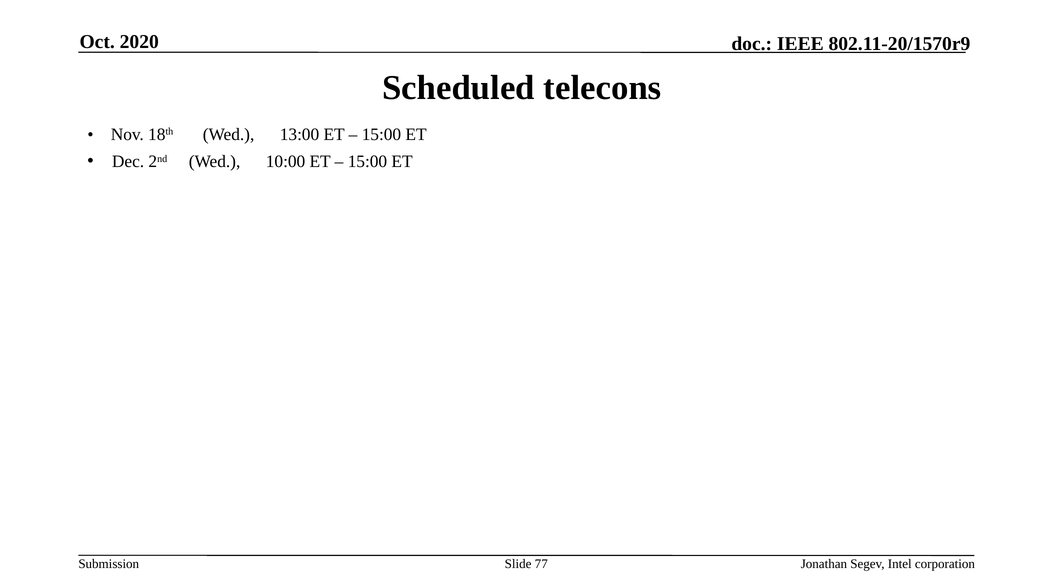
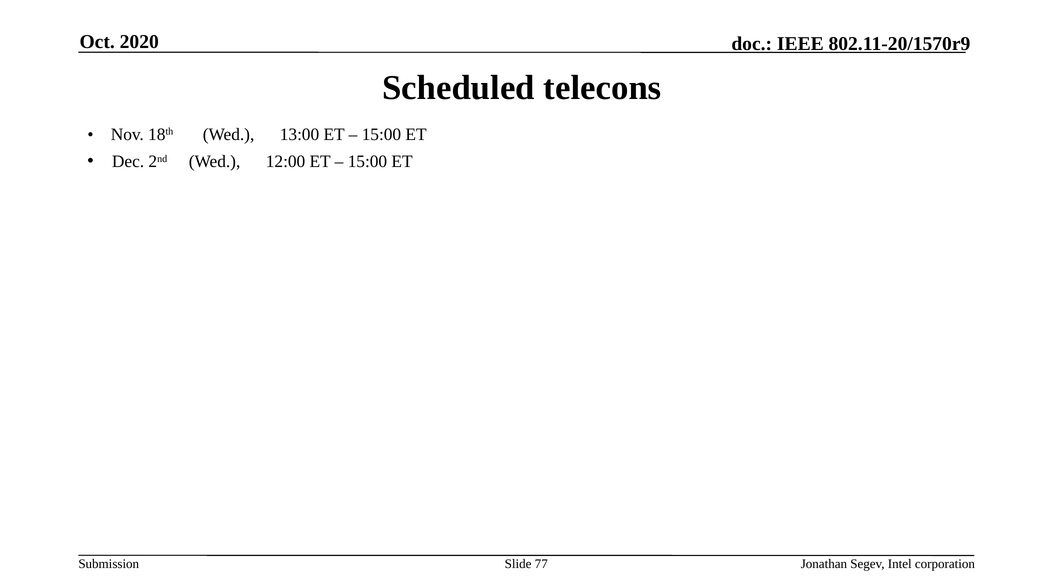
10:00: 10:00 -> 12:00
